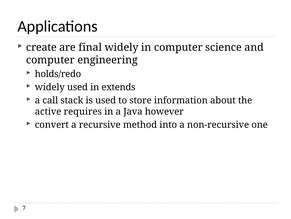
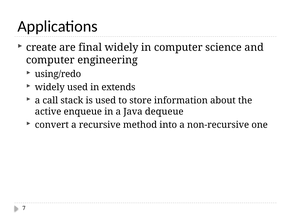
holds/redo: holds/redo -> using/redo
requires: requires -> enqueue
however: however -> dequeue
